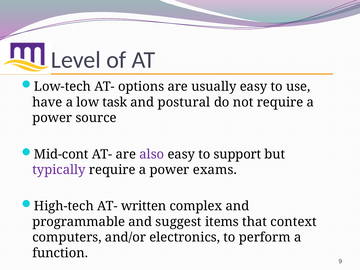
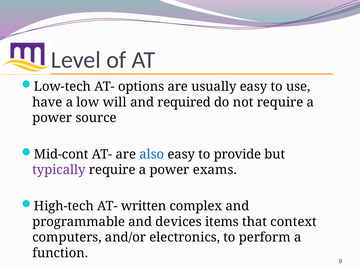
task: task -> will
postural: postural -> required
also colour: purple -> blue
support: support -> provide
suggest: suggest -> devices
